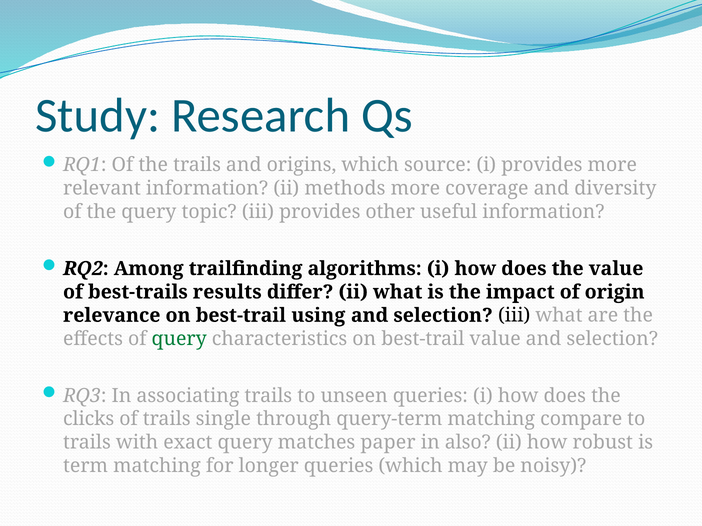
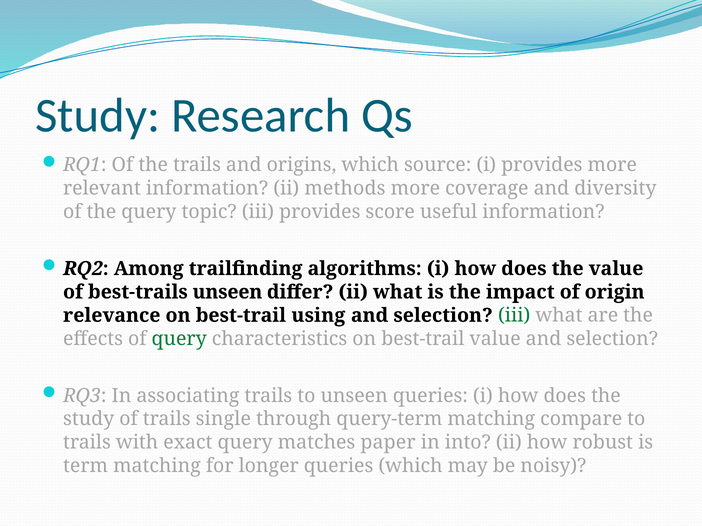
other: other -> score
best-trails results: results -> unseen
iii at (514, 316) colour: black -> green
clicks at (89, 419): clicks -> study
also: also -> into
